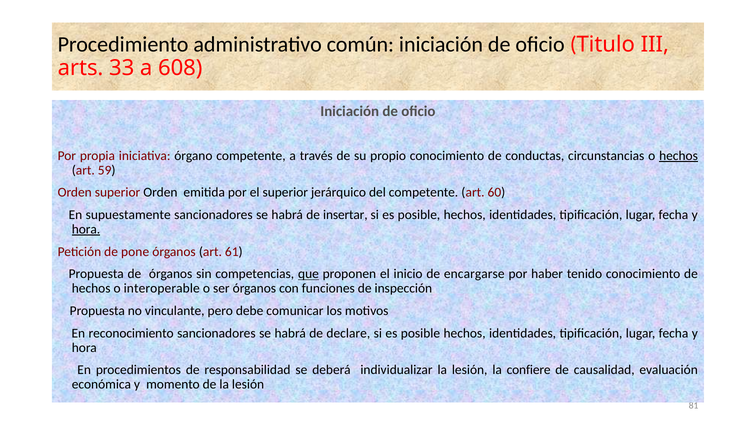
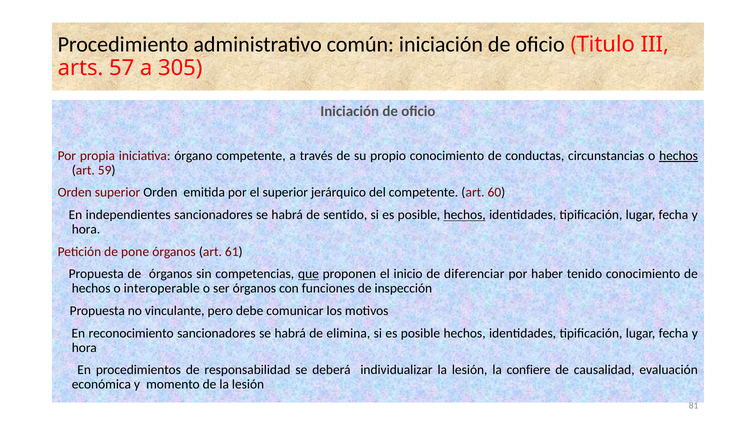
33: 33 -> 57
608: 608 -> 305
supuestamente: supuestamente -> independientes
insertar: insertar -> sentido
hechos at (465, 215) underline: none -> present
hora at (86, 229) underline: present -> none
encargarse: encargarse -> diferenciar
declare: declare -> elimina
